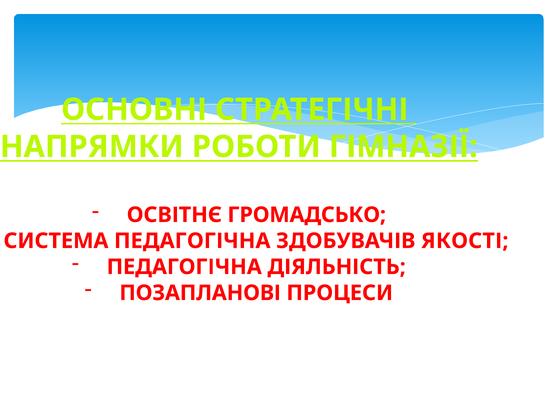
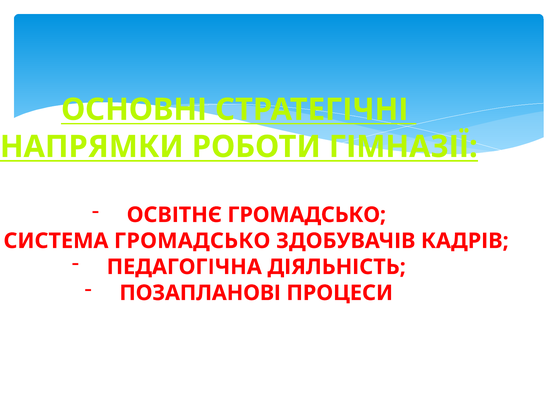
СИСТЕМА ПЕДАГОГІЧНА: ПЕДАГОГІЧНА -> ГРОМАДСЬКО
ЯКОСТІ: ЯКОСТІ -> КАДРІВ
